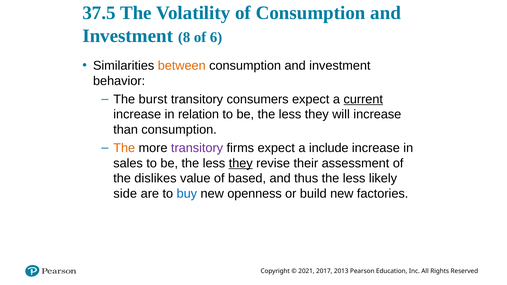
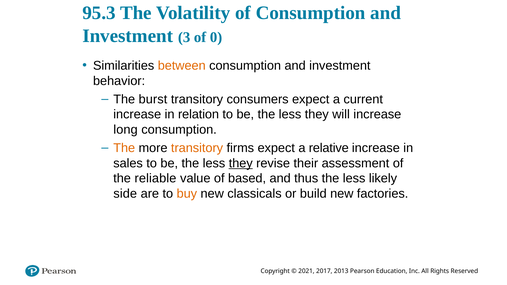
37.5: 37.5 -> 95.3
8: 8 -> 3
6: 6 -> 0
current underline: present -> none
than: than -> long
transitory at (197, 148) colour: purple -> orange
include: include -> relative
dislikes: dislikes -> reliable
buy colour: blue -> orange
openness: openness -> classicals
